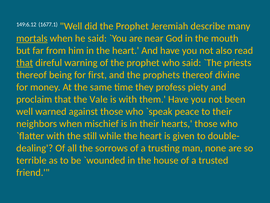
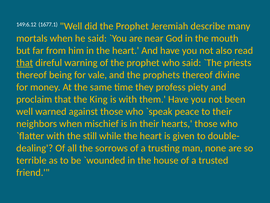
mortals underline: present -> none
first: first -> vale
Vale: Vale -> King
